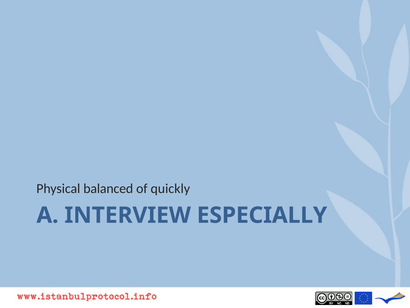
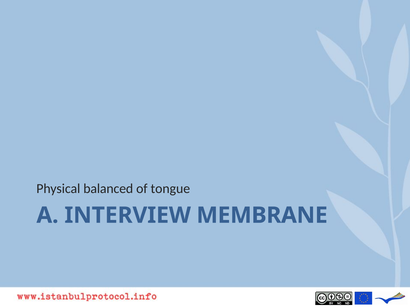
quickly: quickly -> tongue
ESPECIALLY: ESPECIALLY -> MEMBRANE
